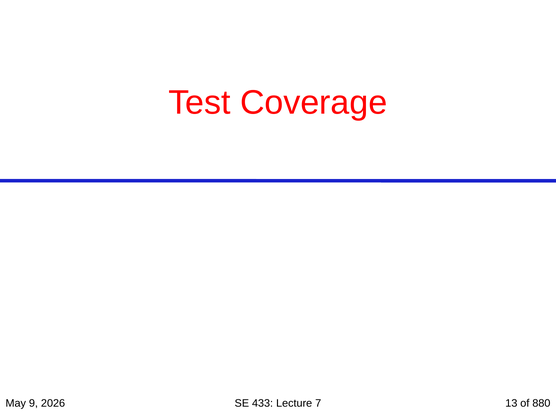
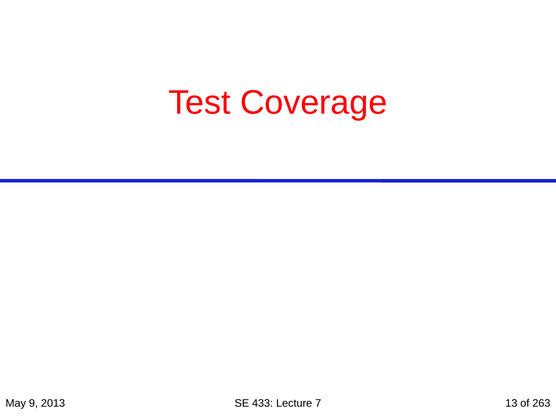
2026: 2026 -> 2013
880: 880 -> 263
